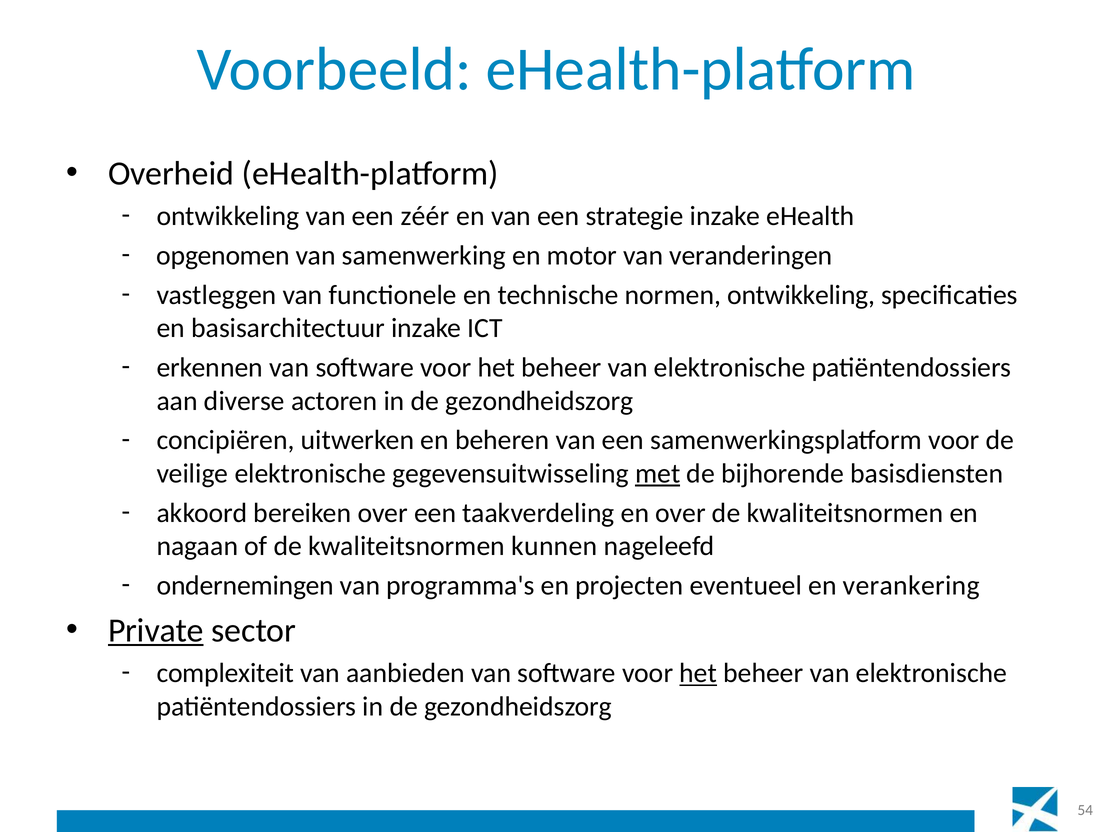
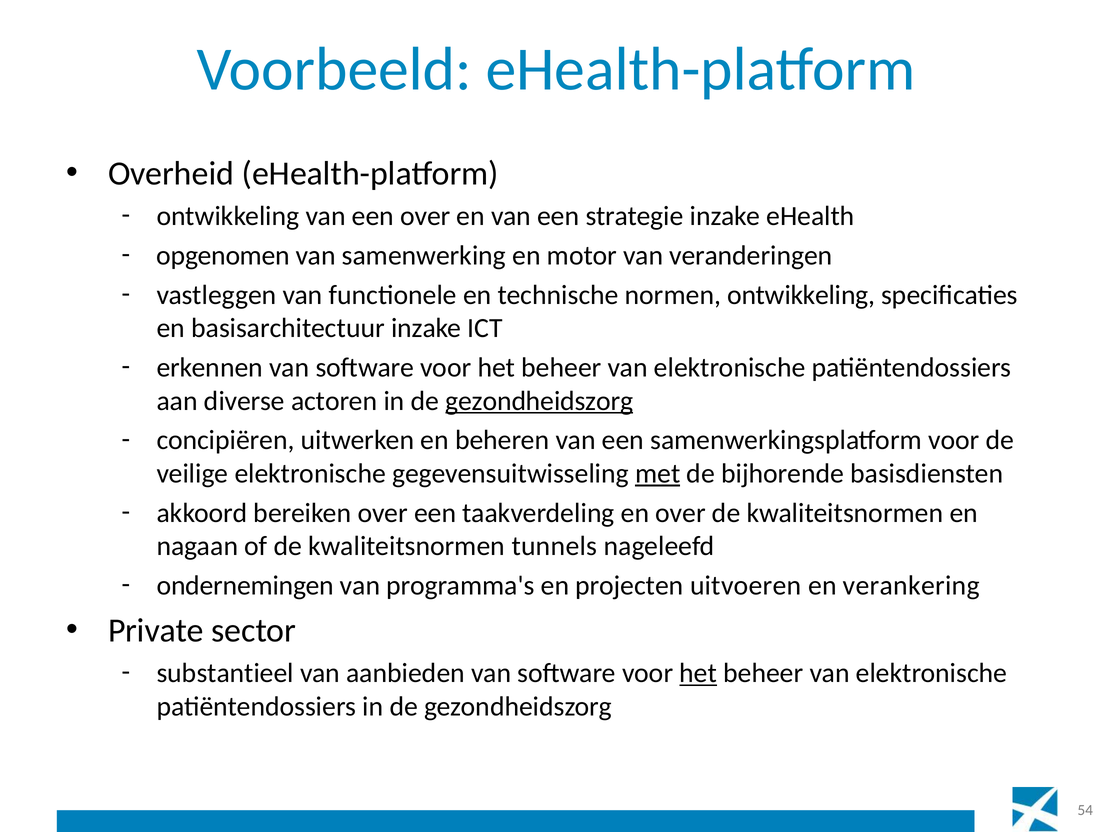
een zéér: zéér -> over
gezondheidszorg at (539, 401) underline: none -> present
kunnen: kunnen -> tunnels
eventueel: eventueel -> uitvoeren
Private underline: present -> none
complexiteit: complexiteit -> substantieel
